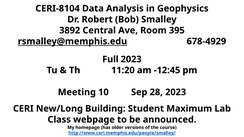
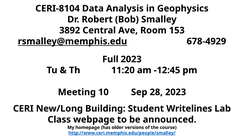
395: 395 -> 153
Maximum: Maximum -> Writelines
